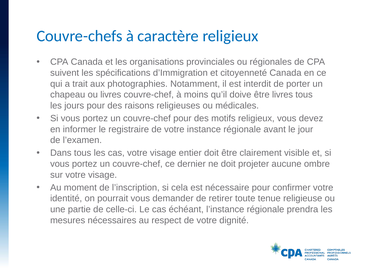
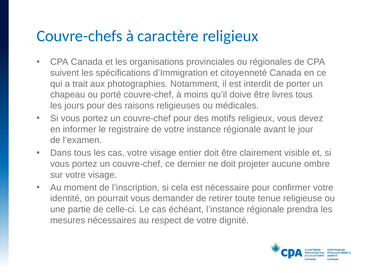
ou livres: livres -> porté
